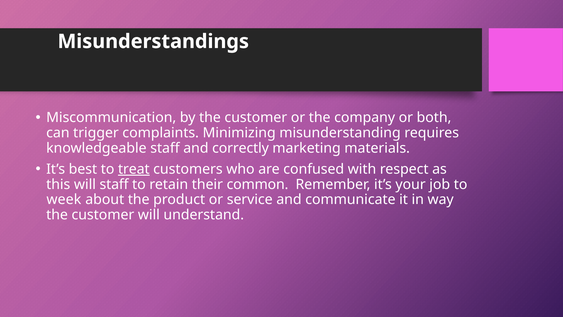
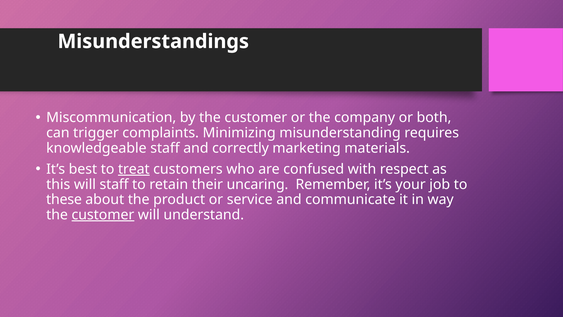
common: common -> uncaring
week: week -> these
customer at (103, 215) underline: none -> present
